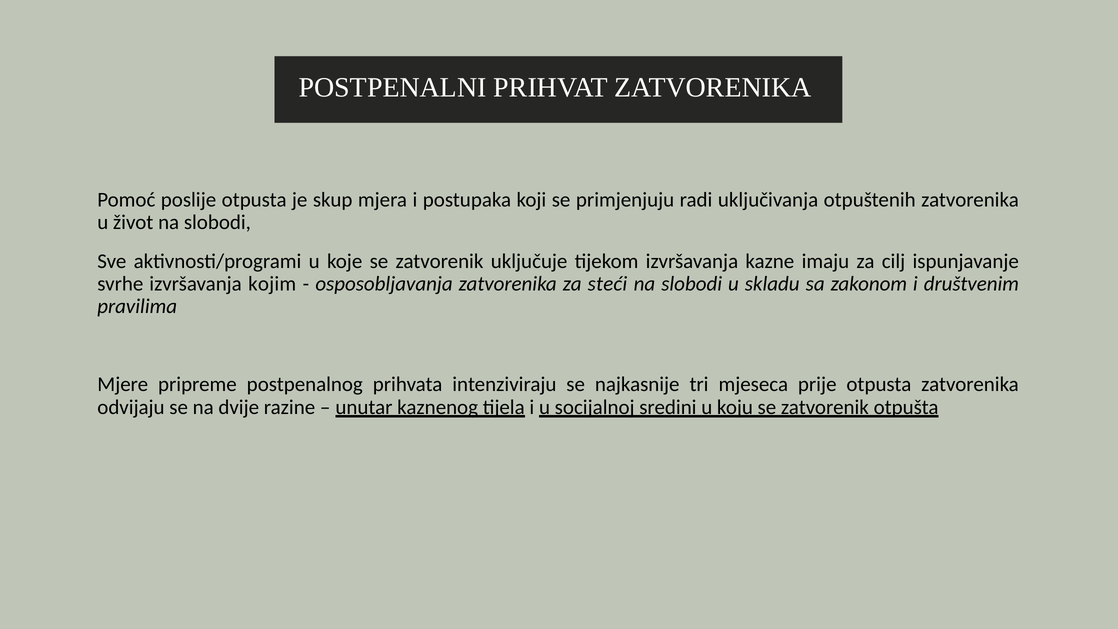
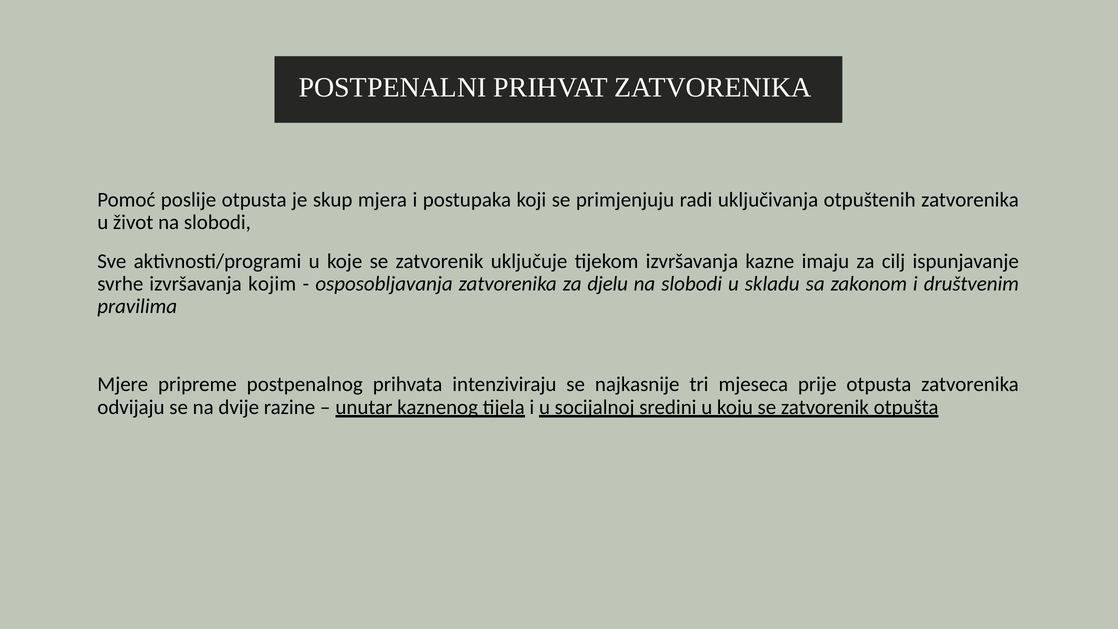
steći: steći -> djelu
